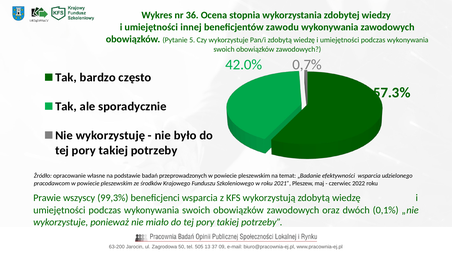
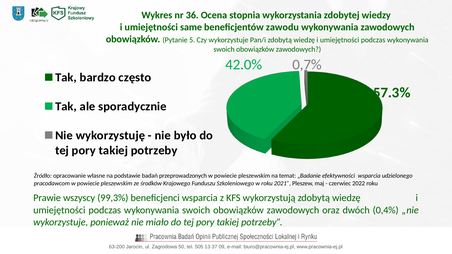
innej: innej -> same
0,1%: 0,1% -> 0,4%
